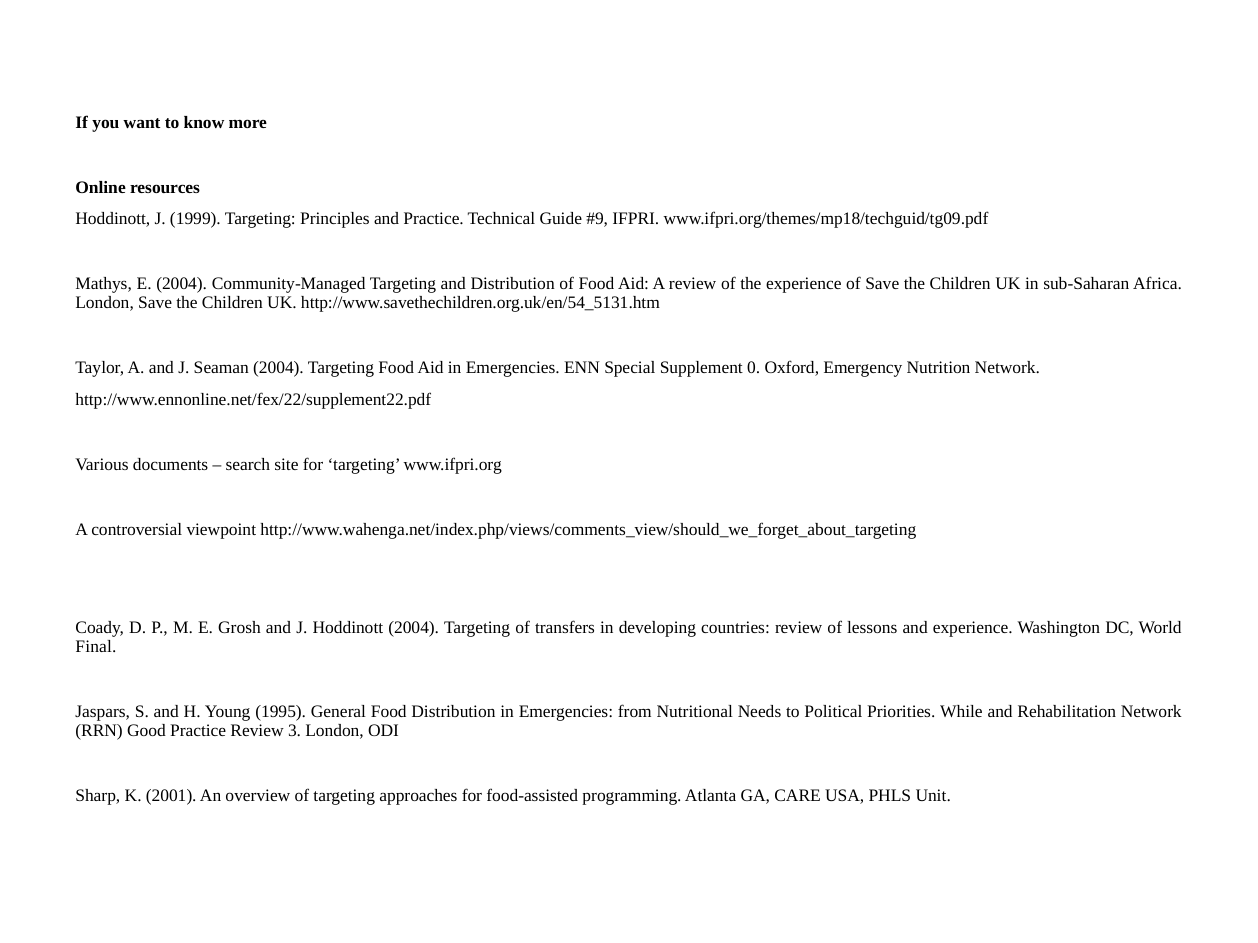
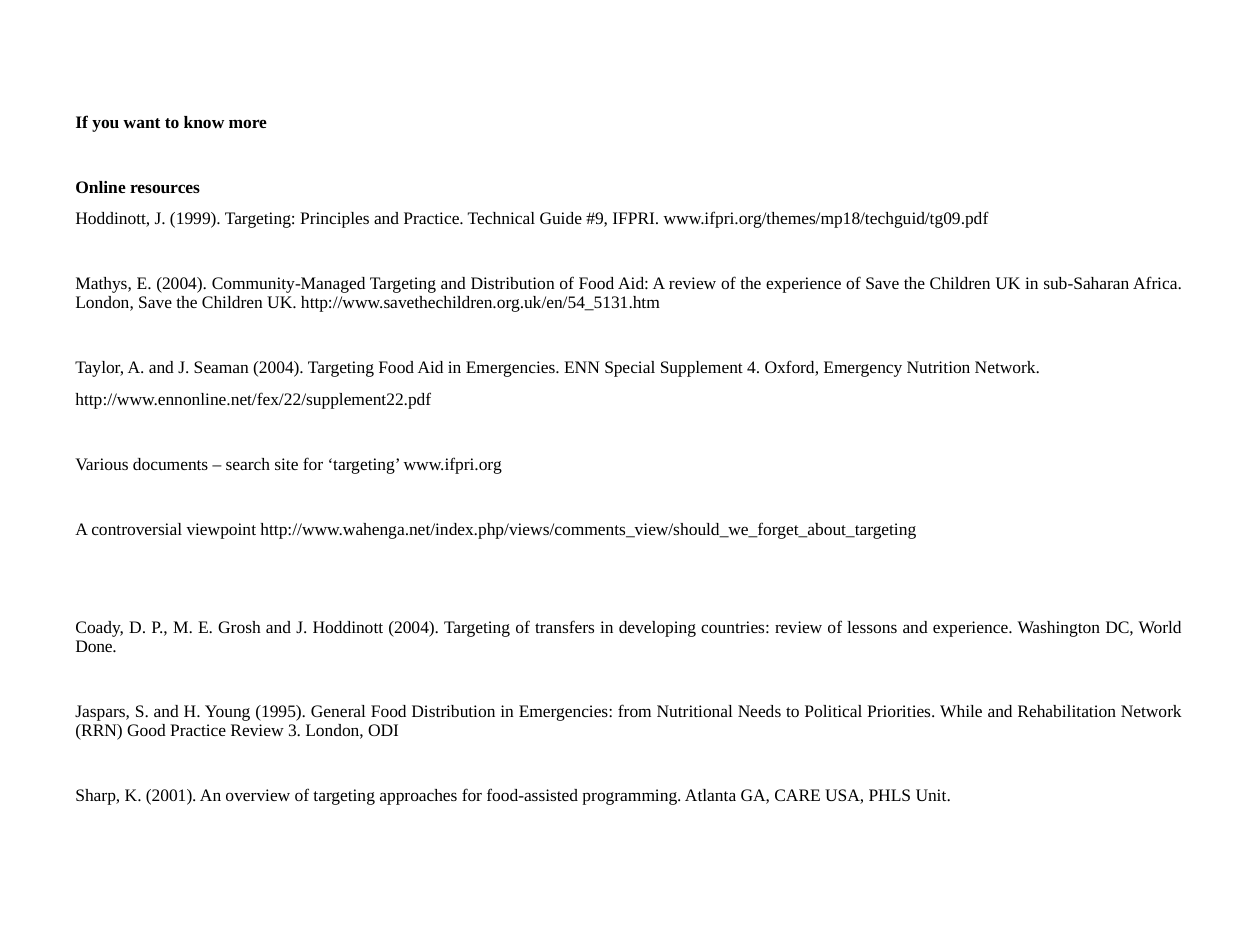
0: 0 -> 4
Final: Final -> Done
